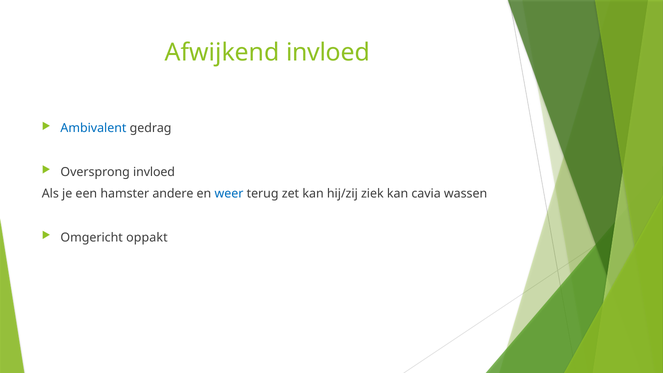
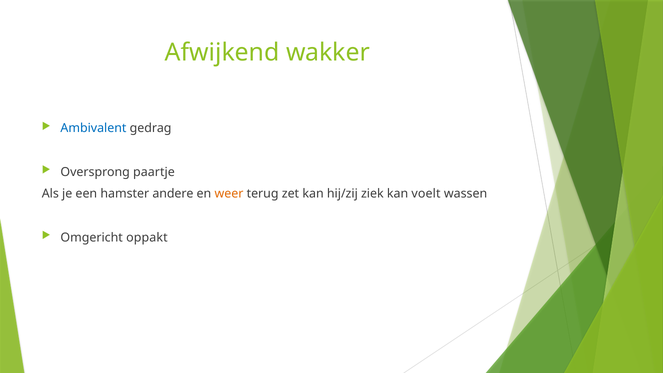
Afwijkend invloed: invloed -> wakker
Oversprong invloed: invloed -> paartje
weer colour: blue -> orange
cavia: cavia -> voelt
